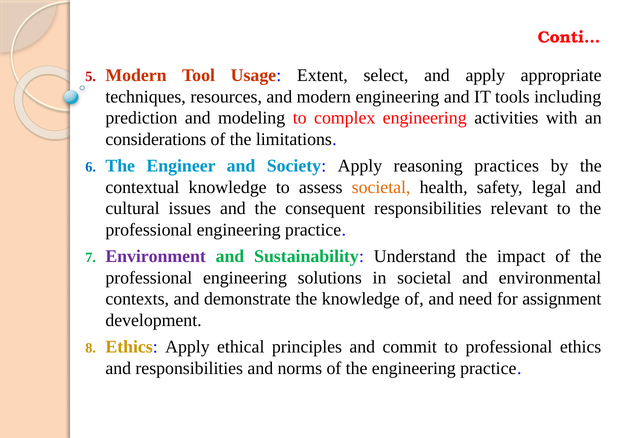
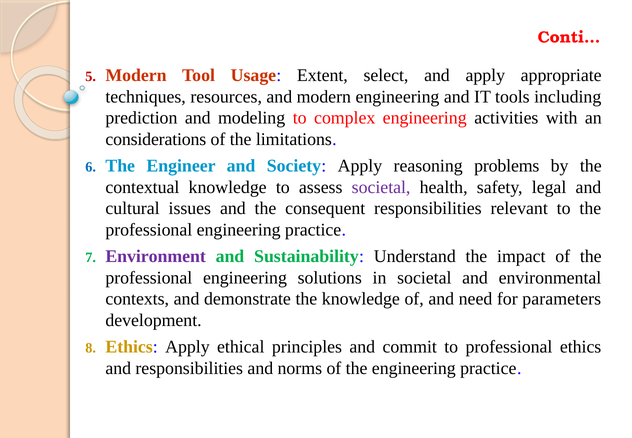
practices: practices -> problems
societal at (381, 187) colour: orange -> purple
assignment: assignment -> parameters
